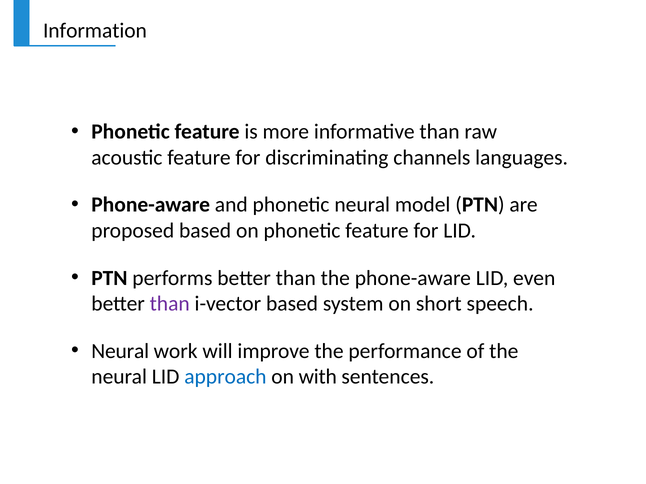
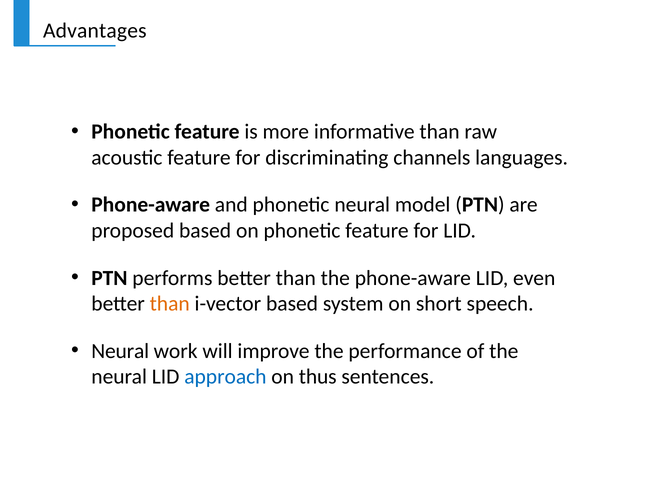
Information: Information -> Advantages
than at (170, 304) colour: purple -> orange
with: with -> thus
